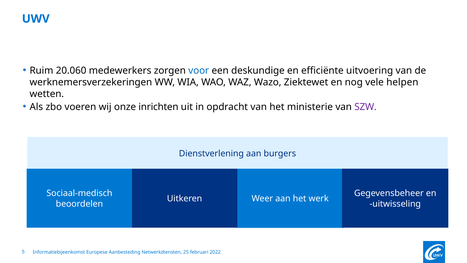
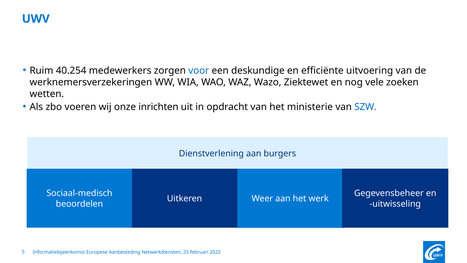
20.060: 20.060 -> 40.254
helpen: helpen -> zoeken
SZW colour: purple -> blue
